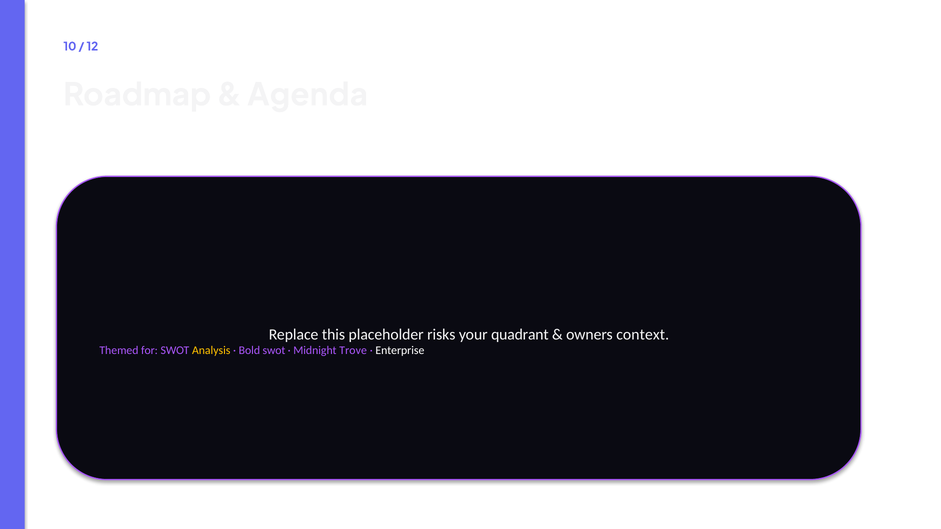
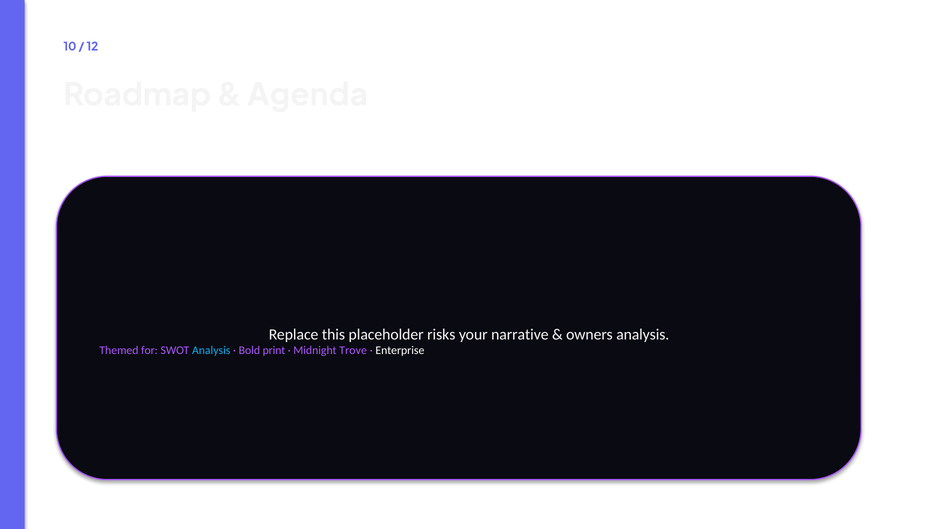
quadrant: quadrant -> narrative
owners context: context -> analysis
Analysis at (211, 351) colour: yellow -> light blue
Bold swot: swot -> print
